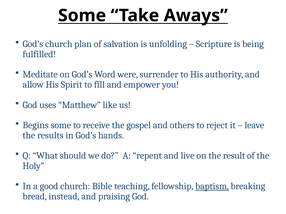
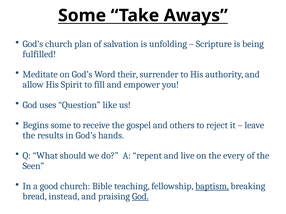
were: were -> their
Matthew: Matthew -> Question
result: result -> every
Holy: Holy -> Seen
God at (140, 197) underline: none -> present
